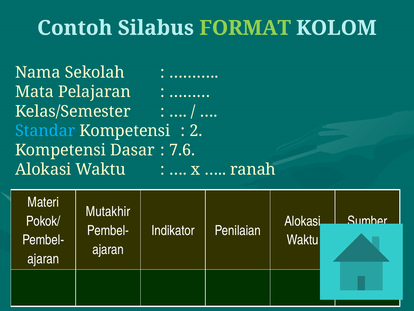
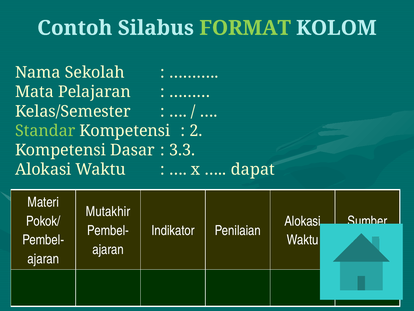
Standar colour: light blue -> light green
7.6: 7.6 -> 3.3
ranah: ranah -> dapat
